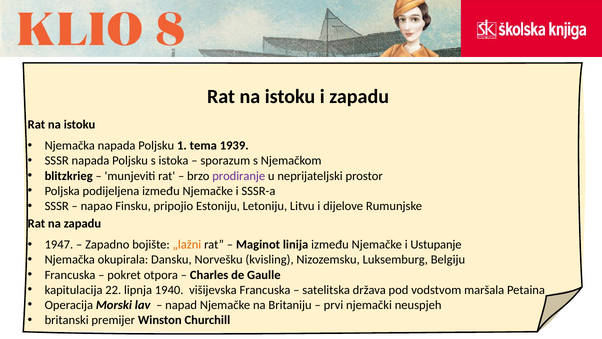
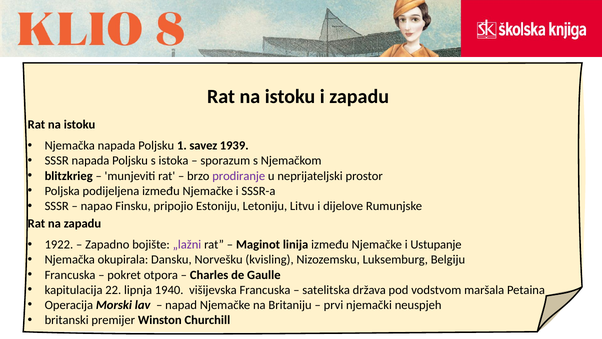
tema: tema -> savez
1947: 1947 -> 1922
„lažni colour: orange -> purple
